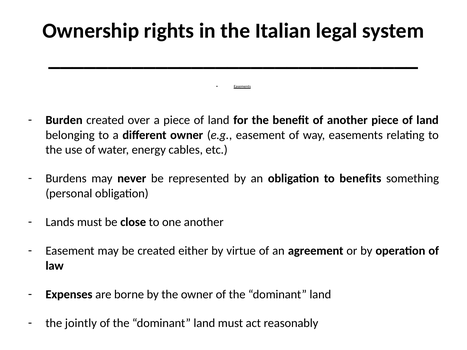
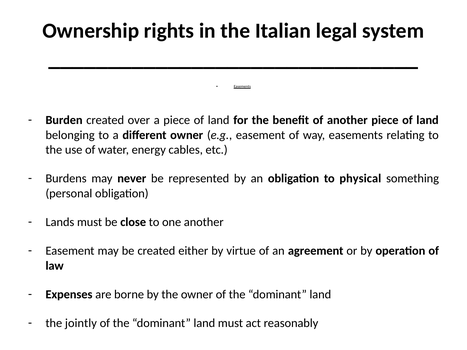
benefits: benefits -> physical
